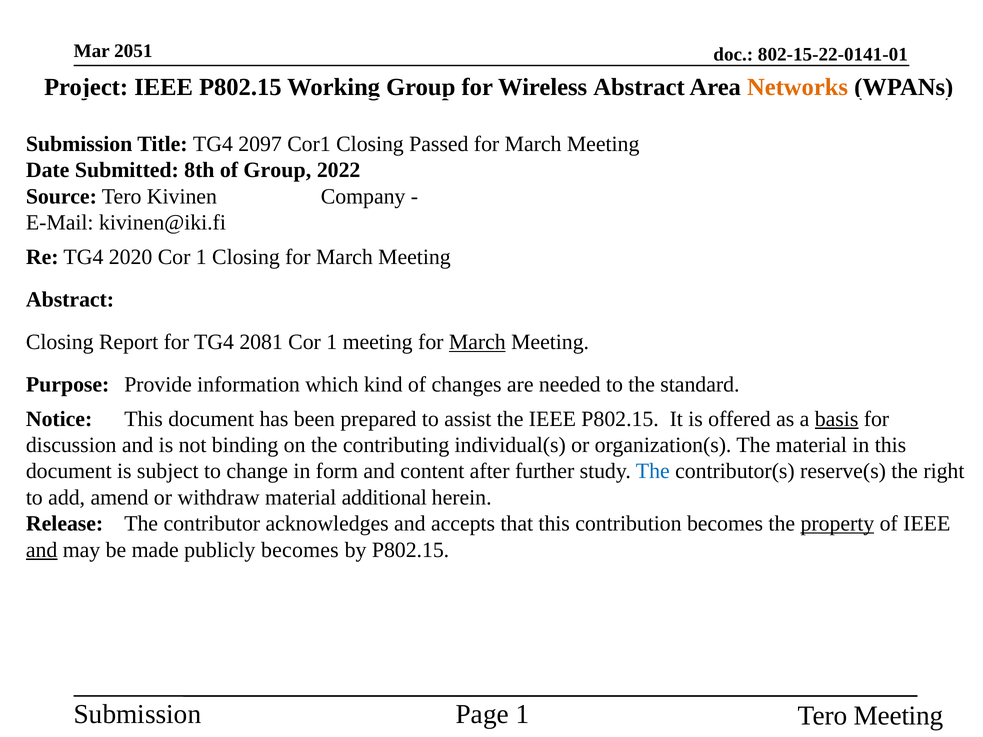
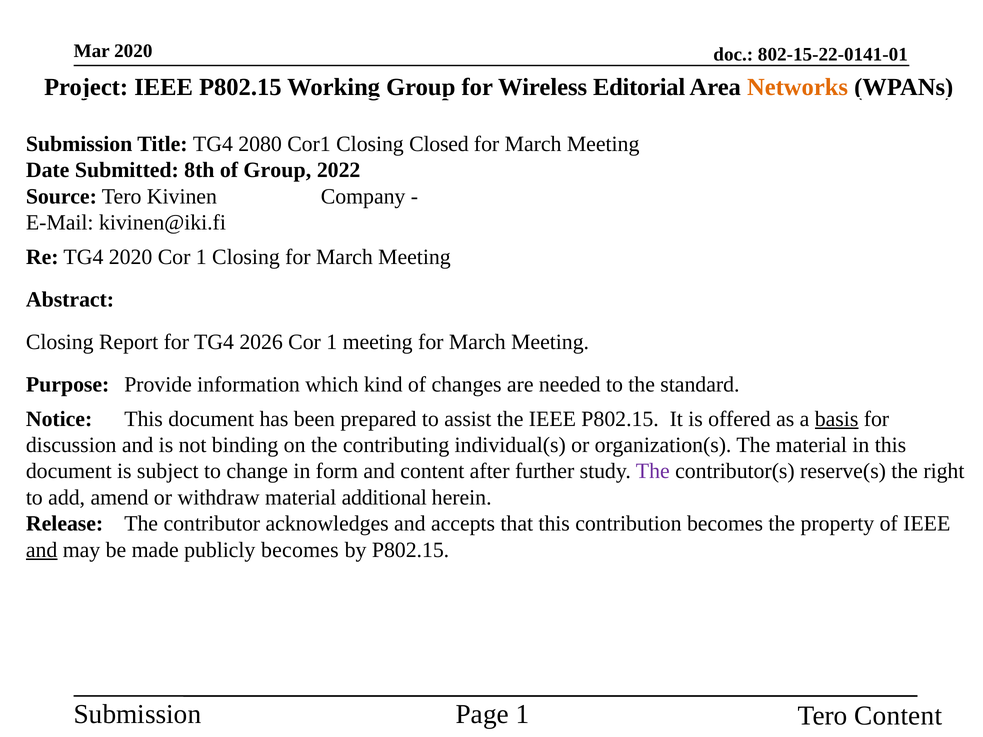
2051 at (133, 51): 2051 -> 2020
Wireless Abstract: Abstract -> Editorial
2097: 2097 -> 2080
Passed: Passed -> Closed
2081: 2081 -> 2026
March at (477, 342) underline: present -> none
The at (653, 471) colour: blue -> purple
property underline: present -> none
Tero Meeting: Meeting -> Content
